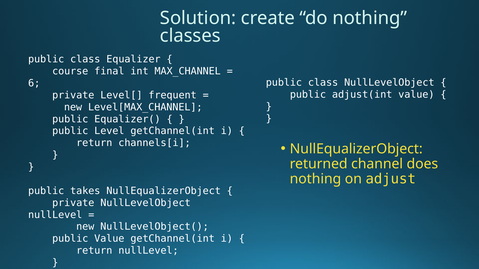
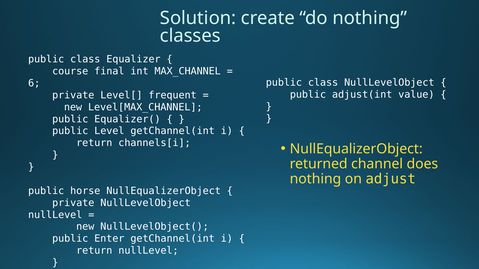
takes: takes -> horse
public Value: Value -> Enter
